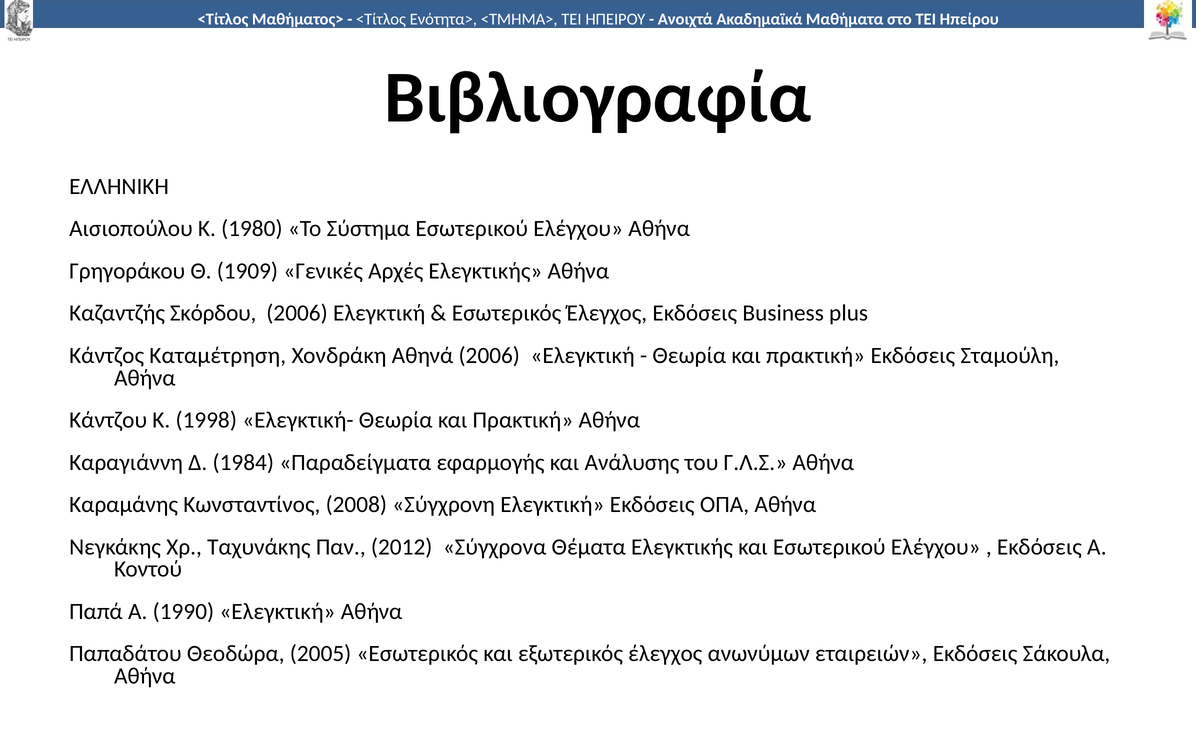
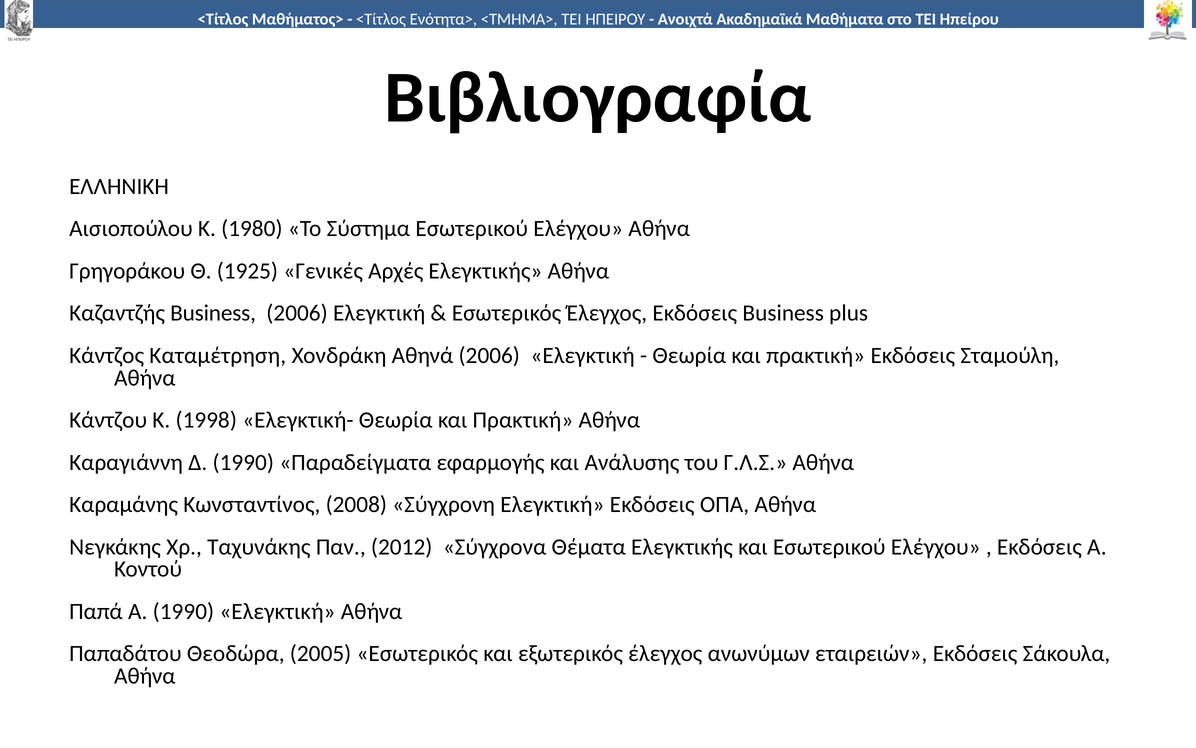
1909: 1909 -> 1925
Καζαντζής Σκόρδου: Σκόρδου -> Business
Δ 1984: 1984 -> 1990
